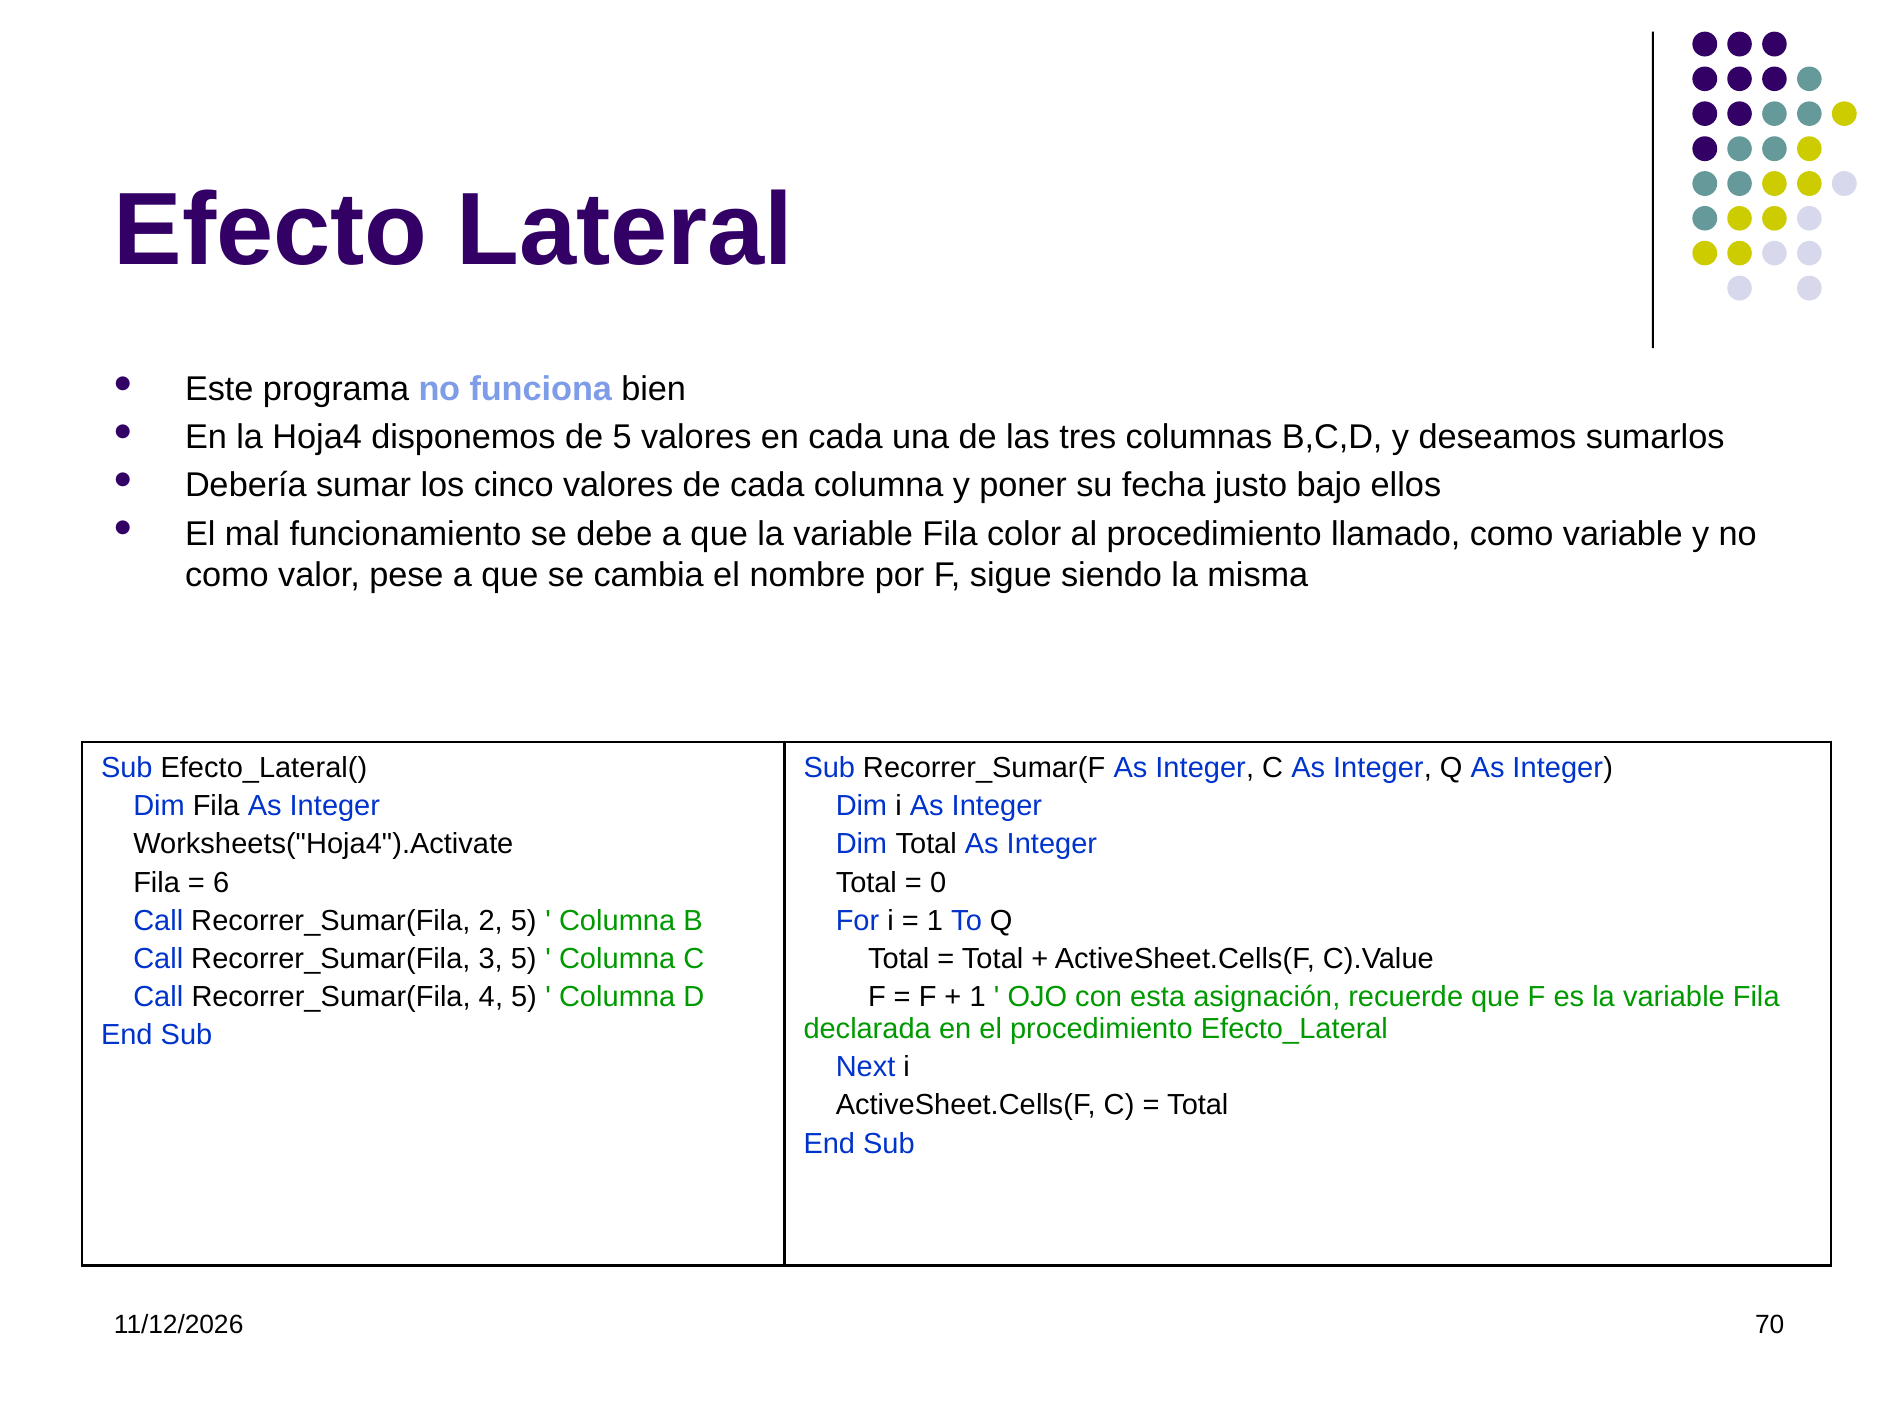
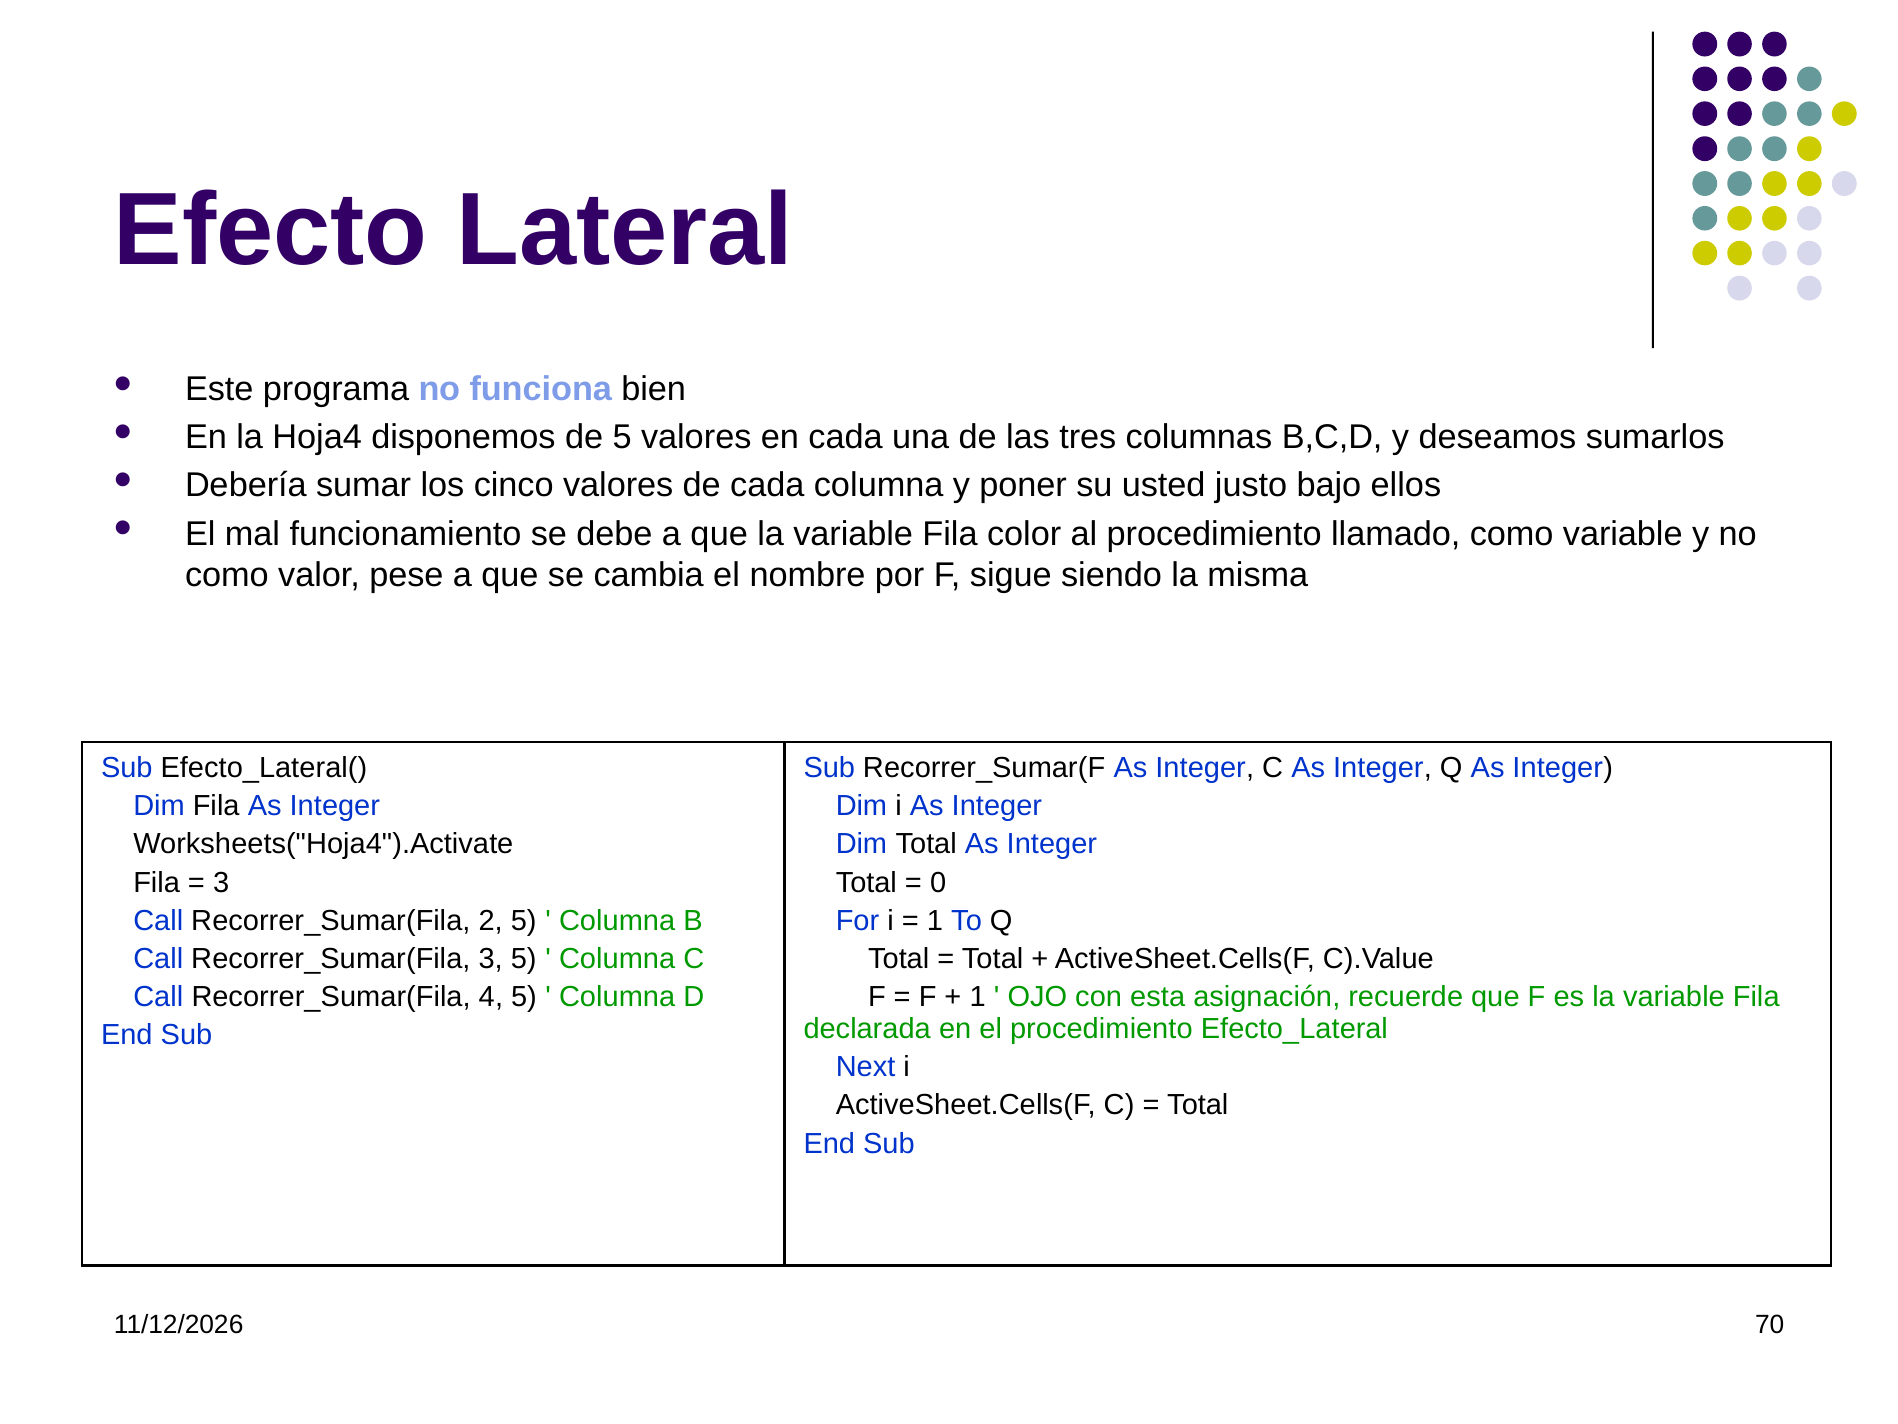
fecha: fecha -> usted
6 at (221, 882): 6 -> 3
